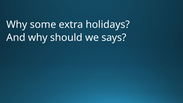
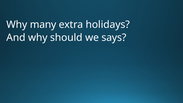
some: some -> many
